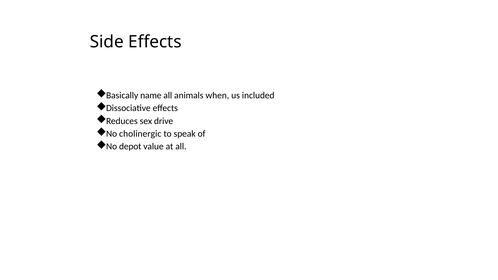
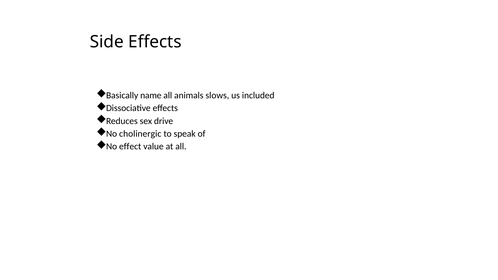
when: when -> slows
depot: depot -> effect
